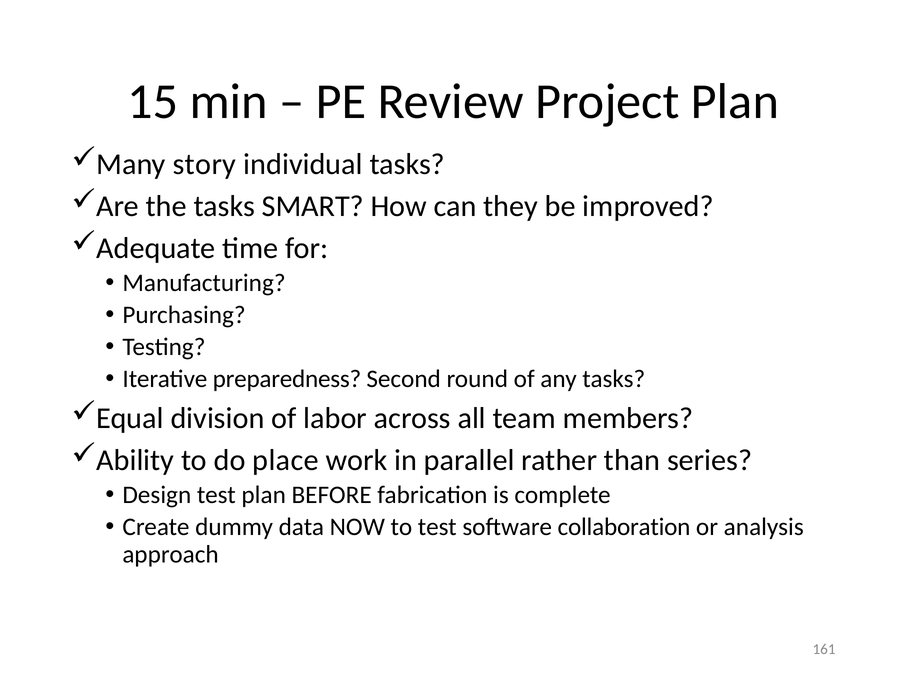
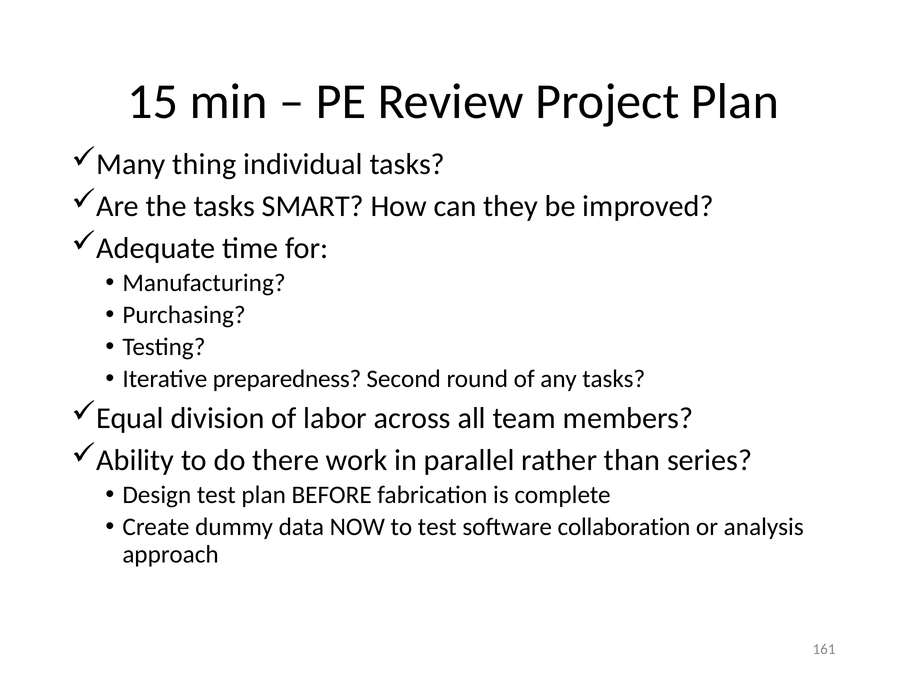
story: story -> thing
place: place -> there
